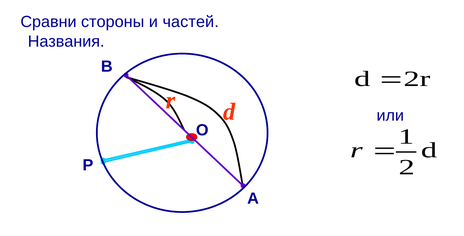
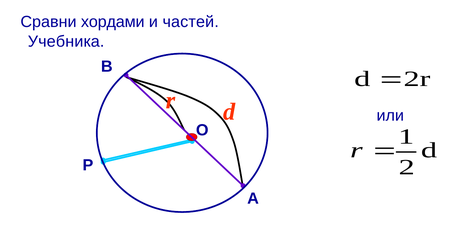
стороны: стороны -> хордами
Названия: Названия -> Учебника
